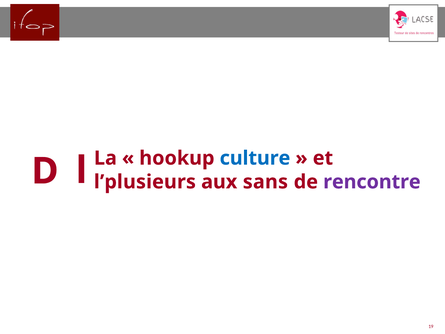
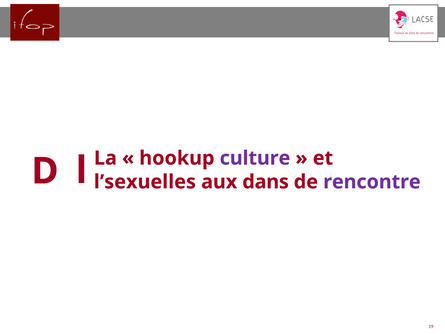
culture colour: blue -> purple
l’plusieurs: l’plusieurs -> l’sexuelles
sans: sans -> dans
